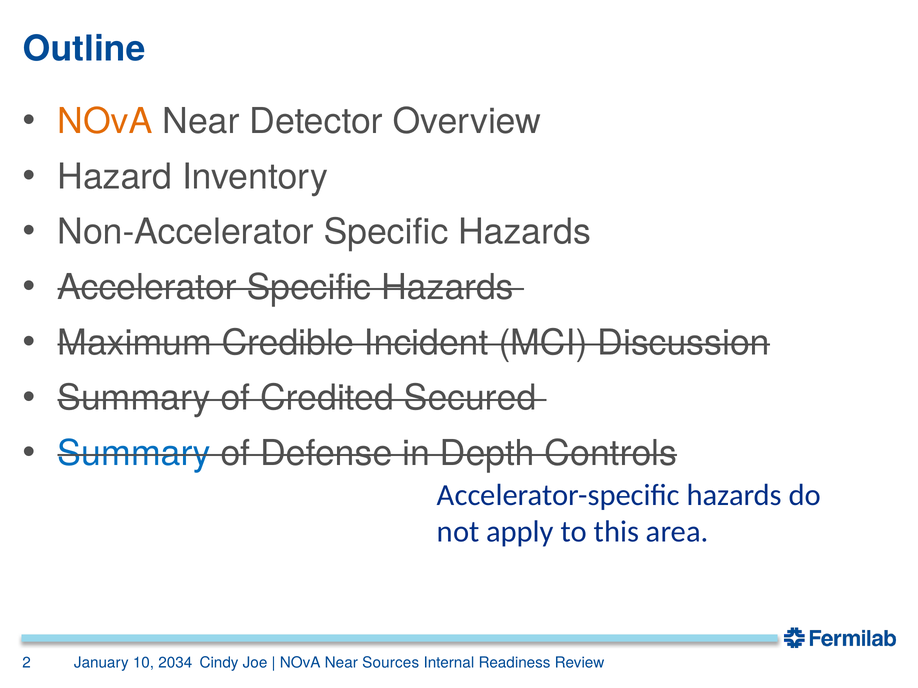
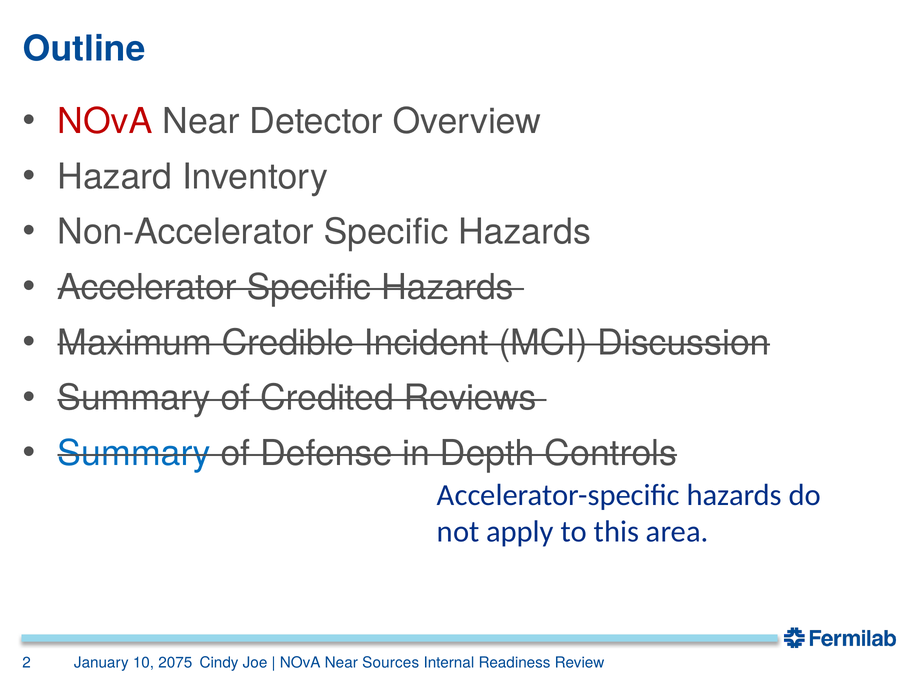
NOvA at (105, 121) colour: orange -> red
Secured: Secured -> Reviews
2034: 2034 -> 2075
